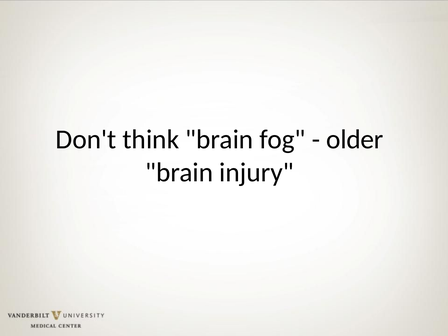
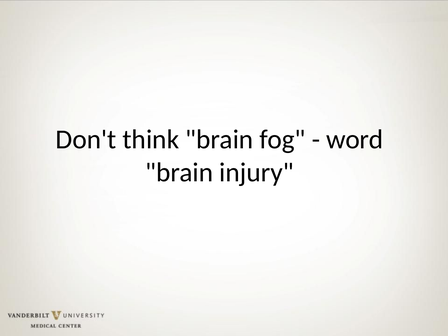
older: older -> word
